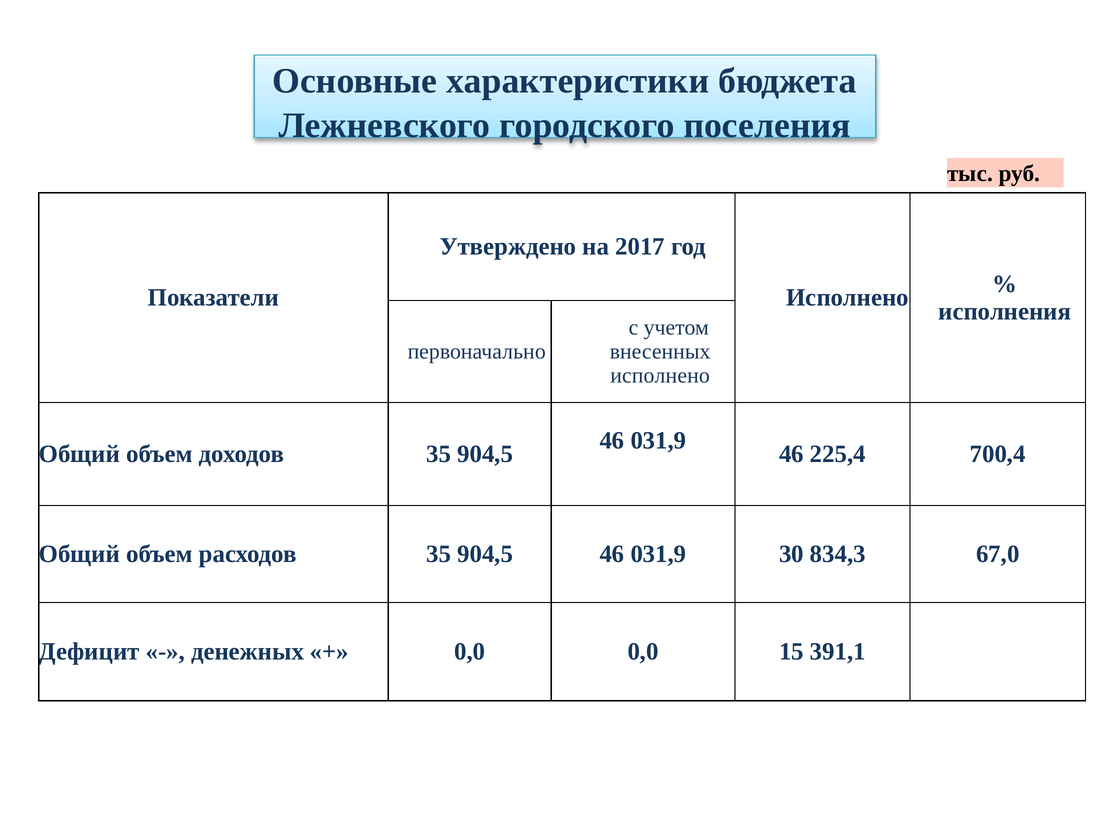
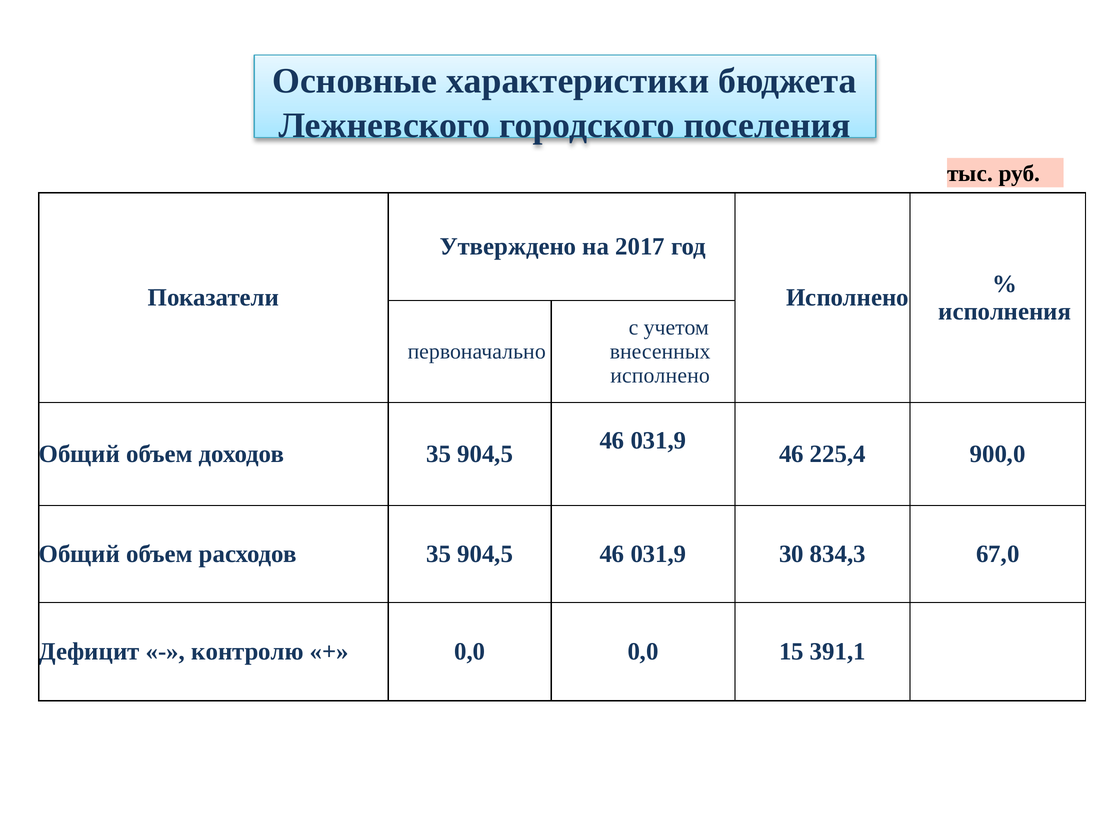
700,4: 700,4 -> 900,0
денежных: денежных -> контролю
